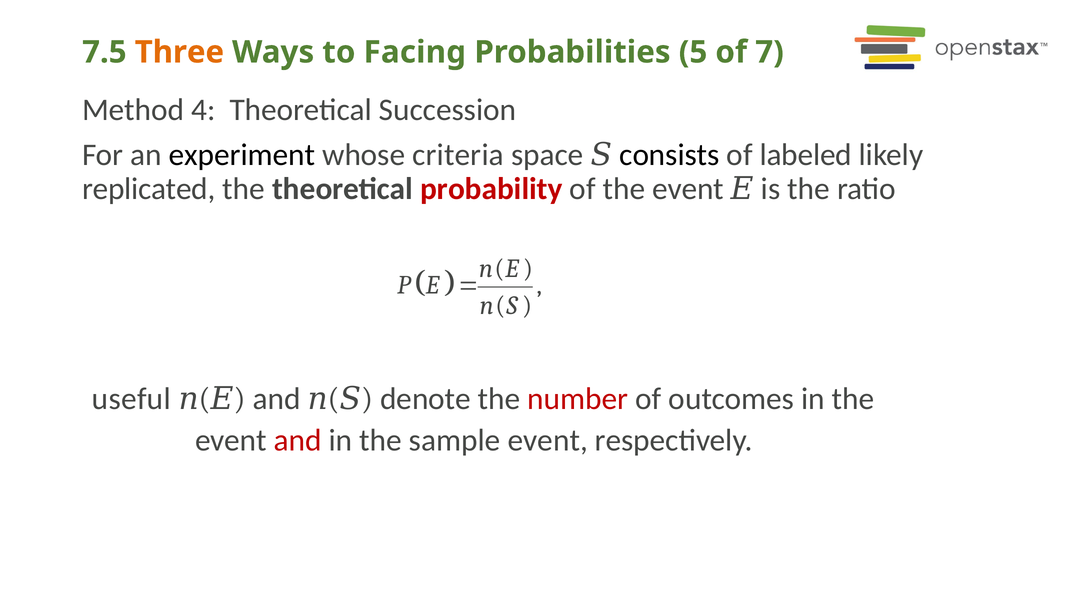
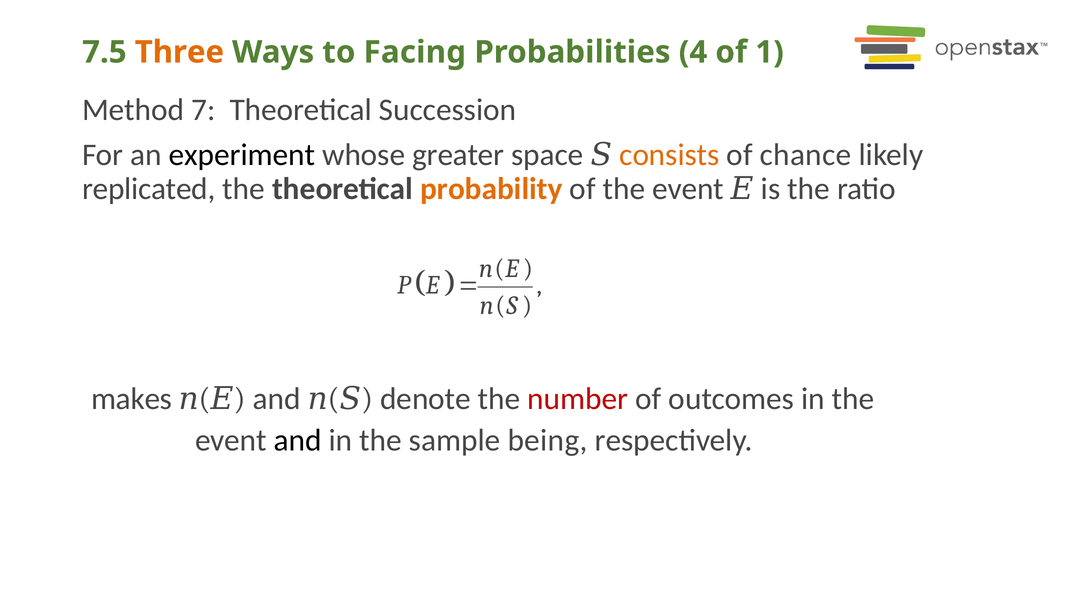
5: 5 -> 4
7: 7 -> 1
4: 4 -> 7
criteria: criteria -> greater
consists colour: black -> orange
labeled: labeled -> chance
probability colour: red -> orange
useful: useful -> makes
and at (298, 440) colour: red -> black
sample event: event -> being
